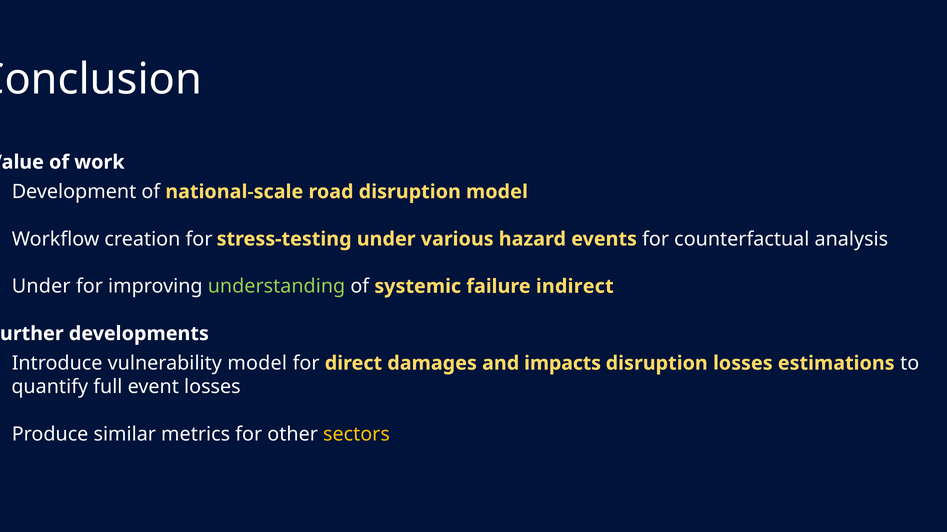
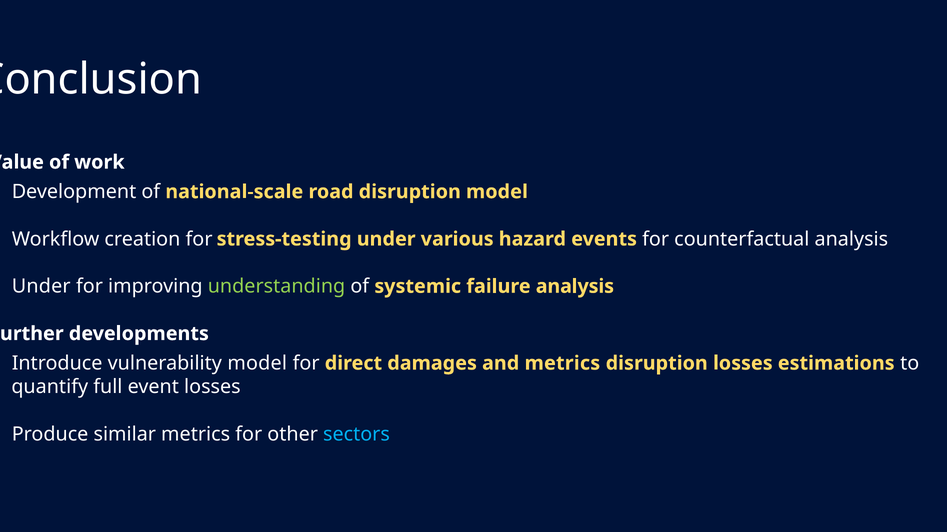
failure indirect: indirect -> analysis
and impacts: impacts -> metrics
sectors colour: yellow -> light blue
